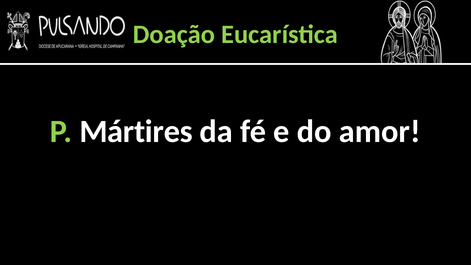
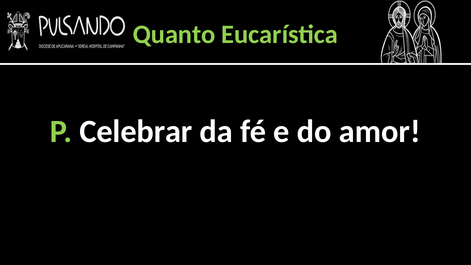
Doação: Doação -> Quanto
Mártires: Mártires -> Celebrar
